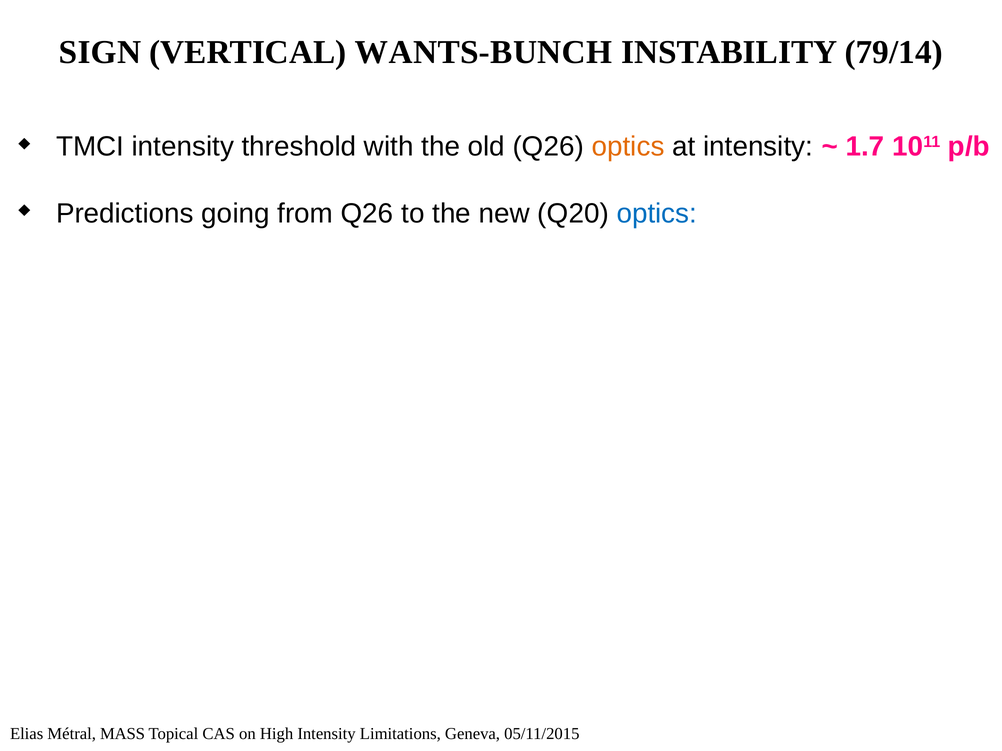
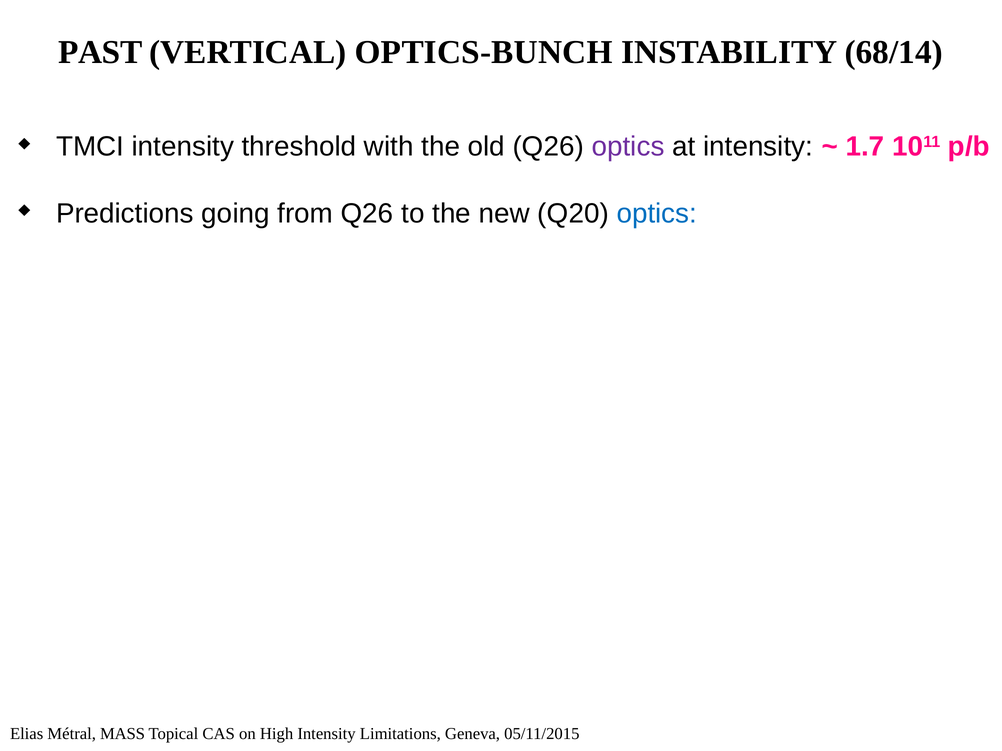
SIGN: SIGN -> PAST
WANTS-BUNCH: WANTS-BUNCH -> OPTICS-BUNCH
79/14: 79/14 -> 68/14
optics at (628, 147) colour: orange -> purple
